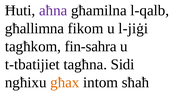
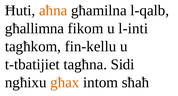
aħna colour: purple -> orange
l-jiġi: l-jiġi -> l-inti
fin-sahra: fin-sahra -> fin-kellu
